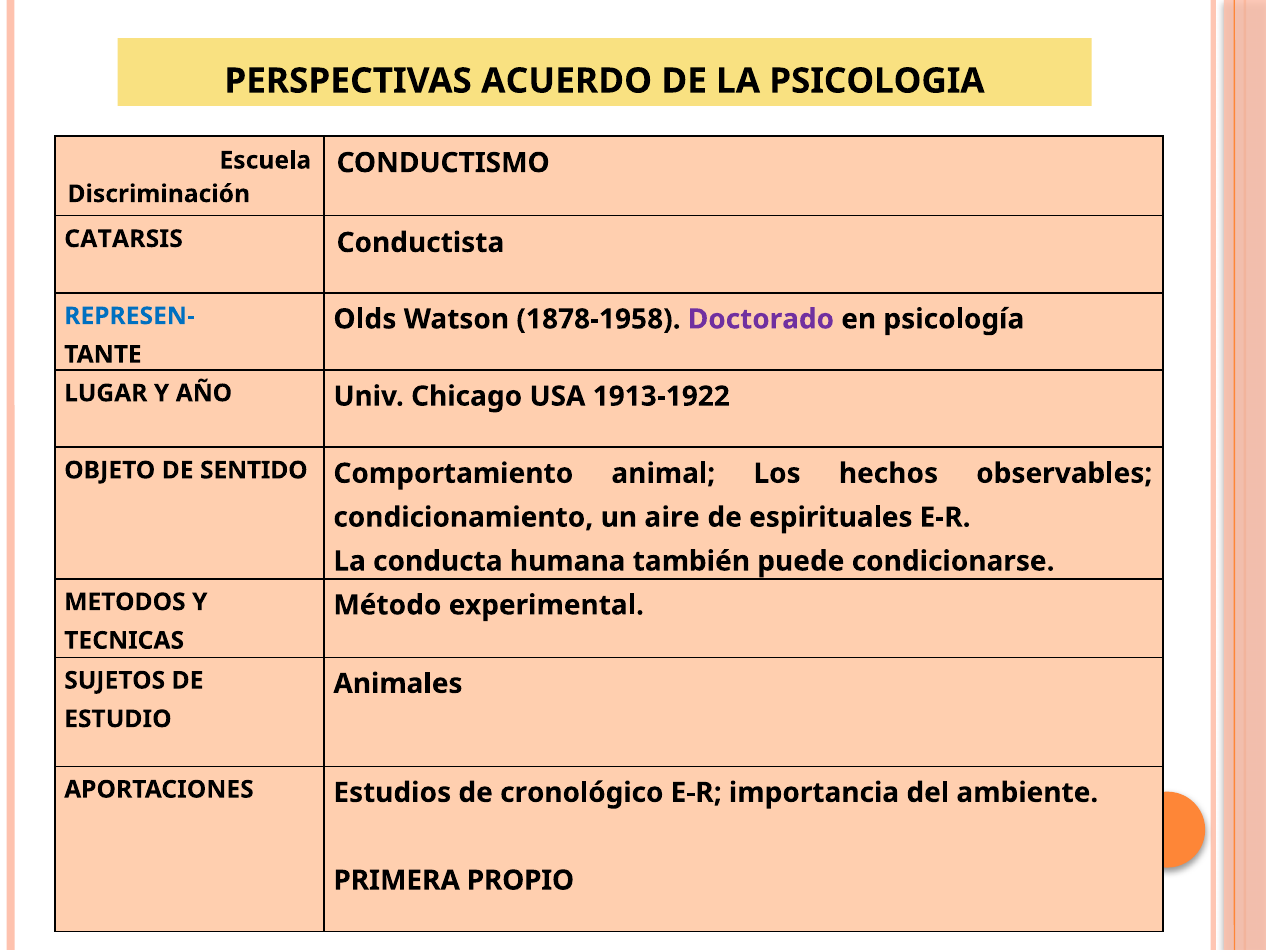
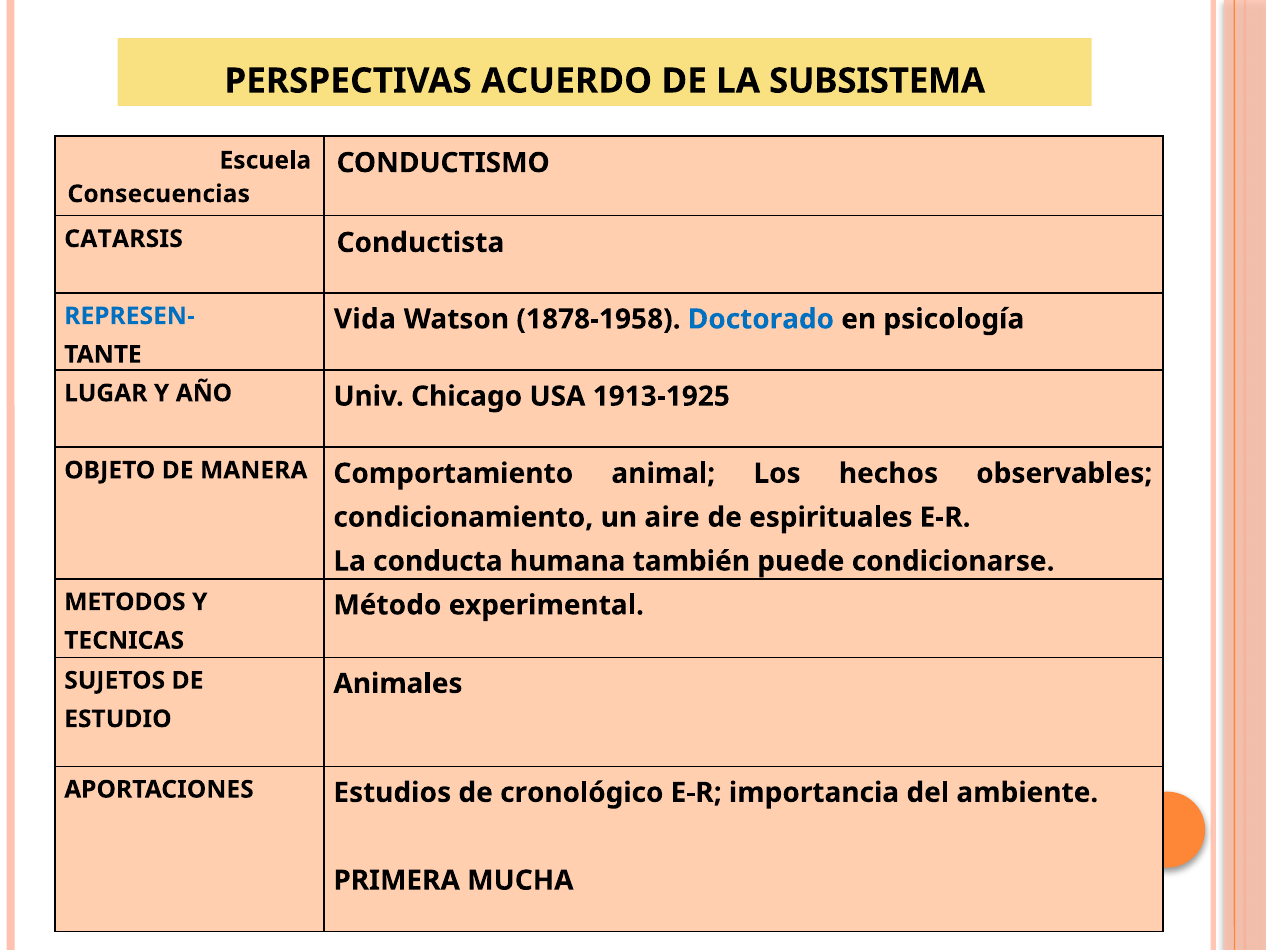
PSICOLOGIA: PSICOLOGIA -> SUBSISTEMA
Discriminación: Discriminación -> Consecuencias
Olds: Olds -> Vida
Doctorado colour: purple -> blue
1913-1922: 1913-1922 -> 1913-1925
SENTIDO: SENTIDO -> MANERA
PROPIO: PROPIO -> MUCHA
